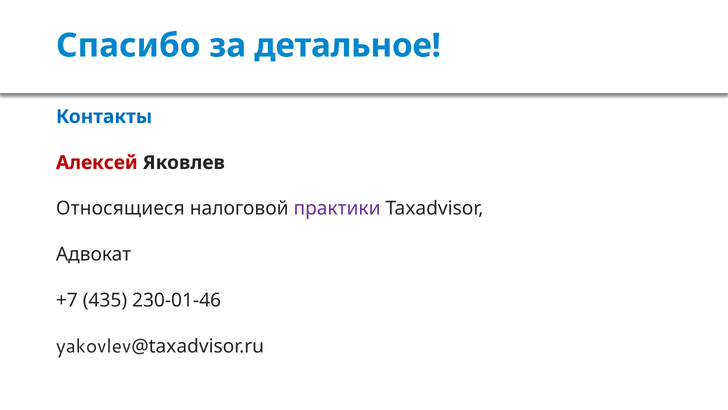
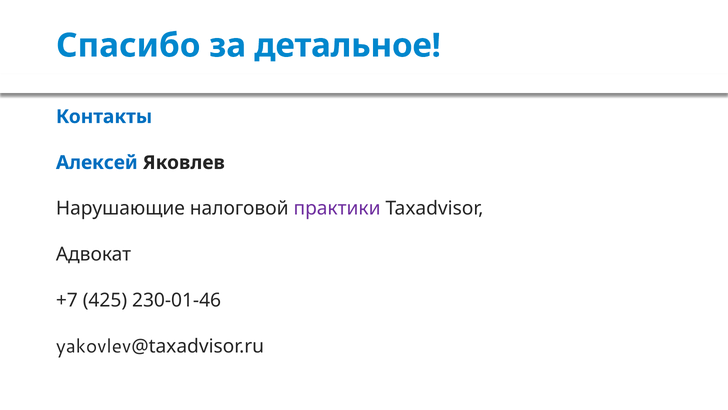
Алексей colour: red -> blue
Относящиеся: Относящиеся -> Нарушающие
435: 435 -> 425
